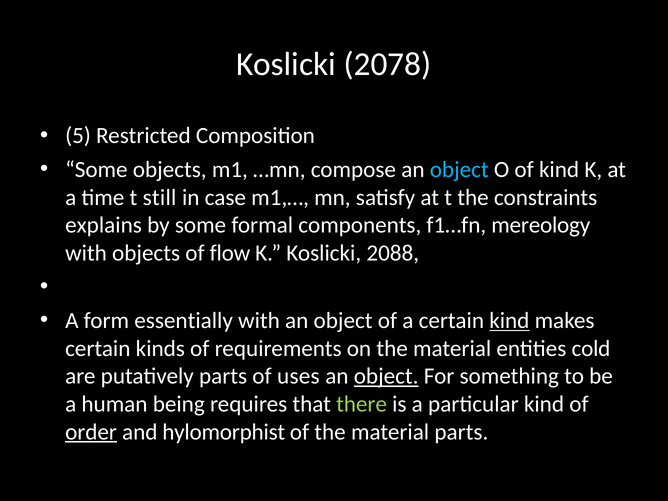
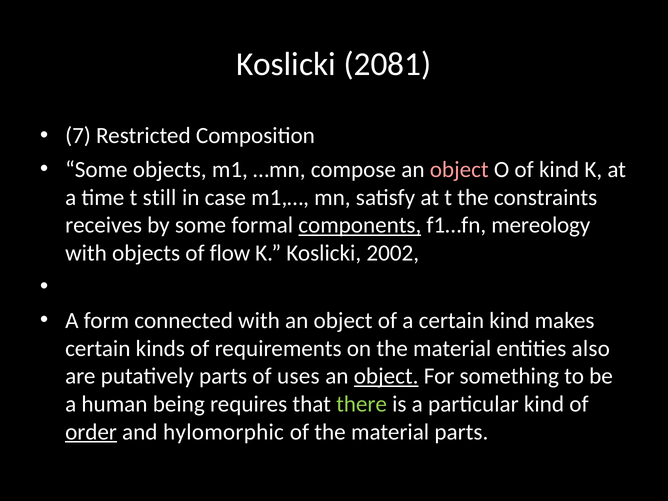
2078: 2078 -> 2081
5: 5 -> 7
object at (459, 170) colour: light blue -> pink
explains: explains -> receives
components underline: none -> present
2088: 2088 -> 2002
essentially: essentially -> connected
kind at (509, 321) underline: present -> none
cold: cold -> also
hylomorphist: hylomorphist -> hylomorphic
